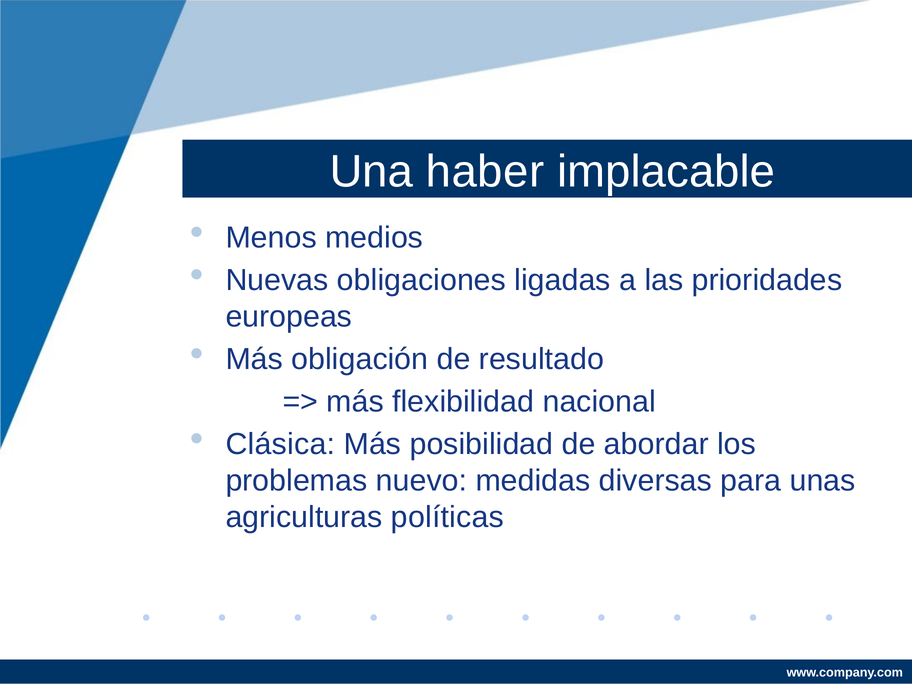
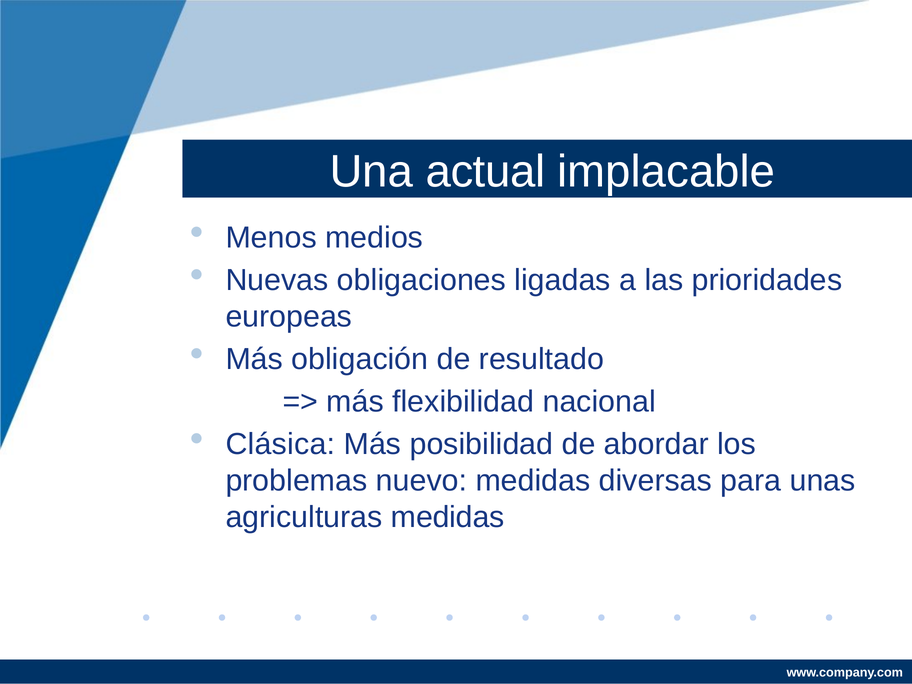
haber: haber -> actual
agriculturas políticas: políticas -> medidas
